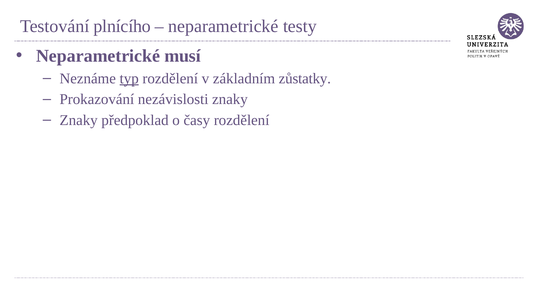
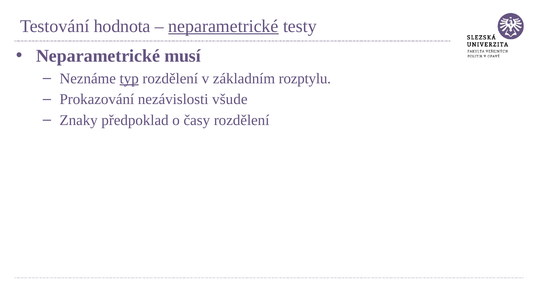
plnícího: plnícího -> hodnota
neparametrické at (223, 26) underline: none -> present
zůstatky: zůstatky -> rozptylu
nezávislosti znaky: znaky -> všude
